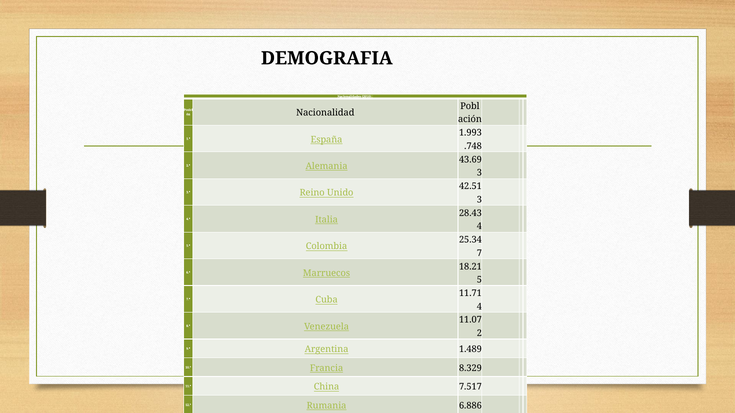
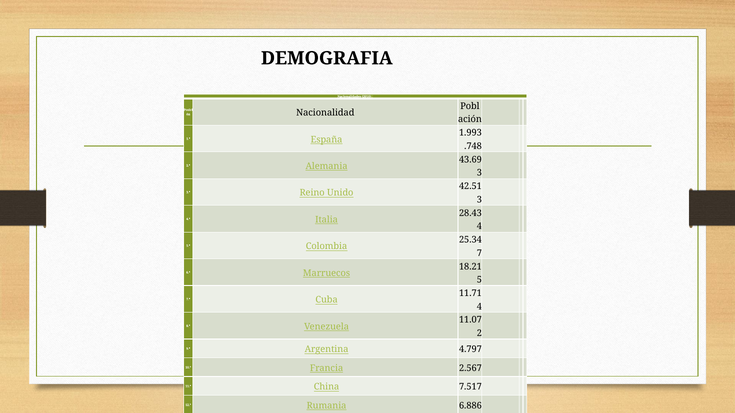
1.489: 1.489 -> 4.797
8.329: 8.329 -> 2.567
